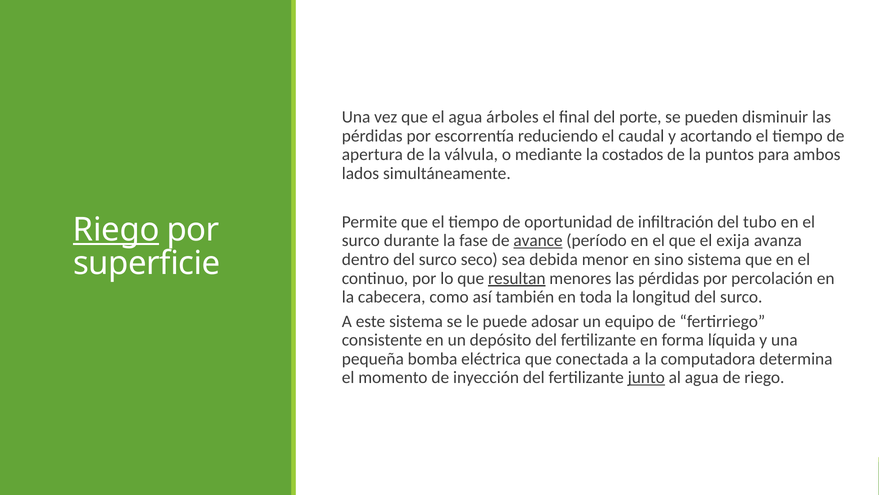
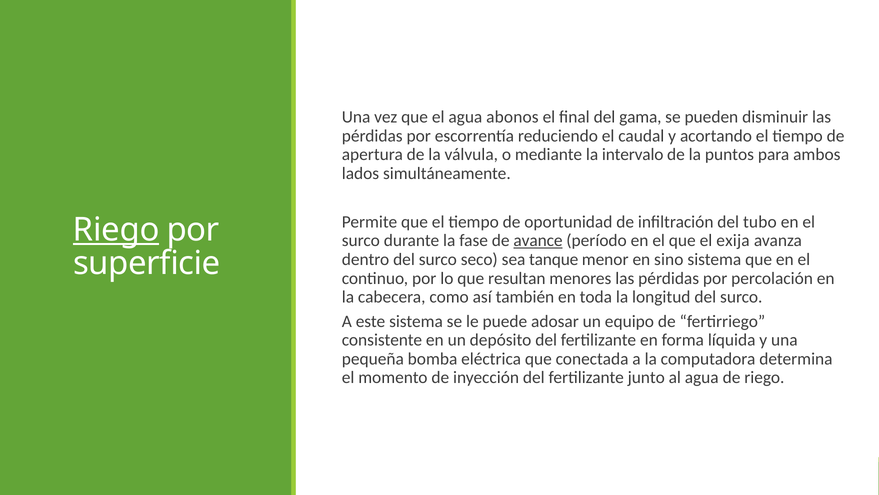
árboles: árboles -> abonos
porte: porte -> gama
costados: costados -> intervalo
debida: debida -> tanque
resultan underline: present -> none
junto underline: present -> none
